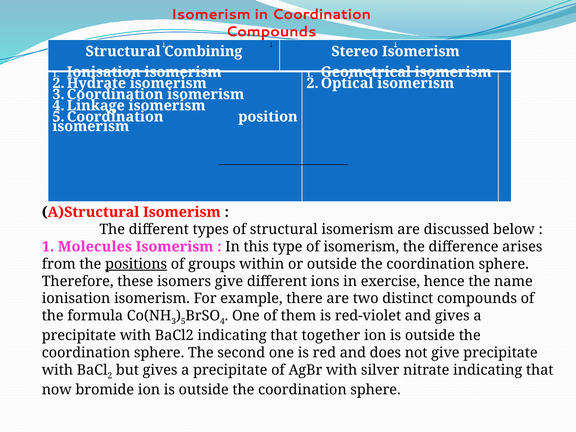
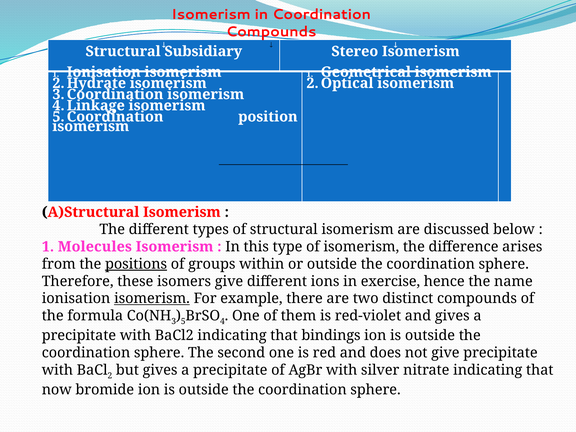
Combining: Combining -> Subsidiary
isomerism at (152, 299) underline: none -> present
together: together -> bindings
